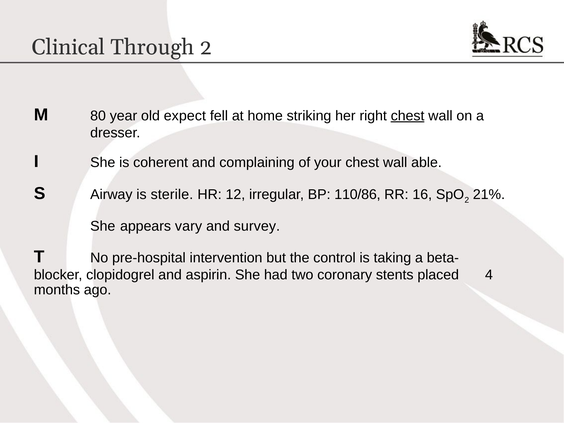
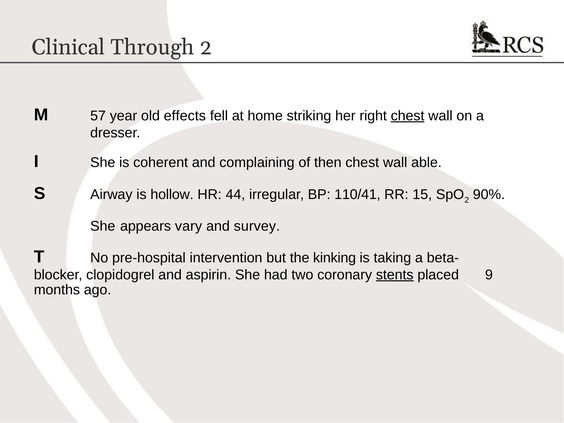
80: 80 -> 57
expect: expect -> effects
your: your -> then
sterile: sterile -> hollow
12: 12 -> 44
110/86: 110/86 -> 110/41
16: 16 -> 15
21%: 21% -> 90%
control: control -> kinking
stents underline: none -> present
4: 4 -> 9
